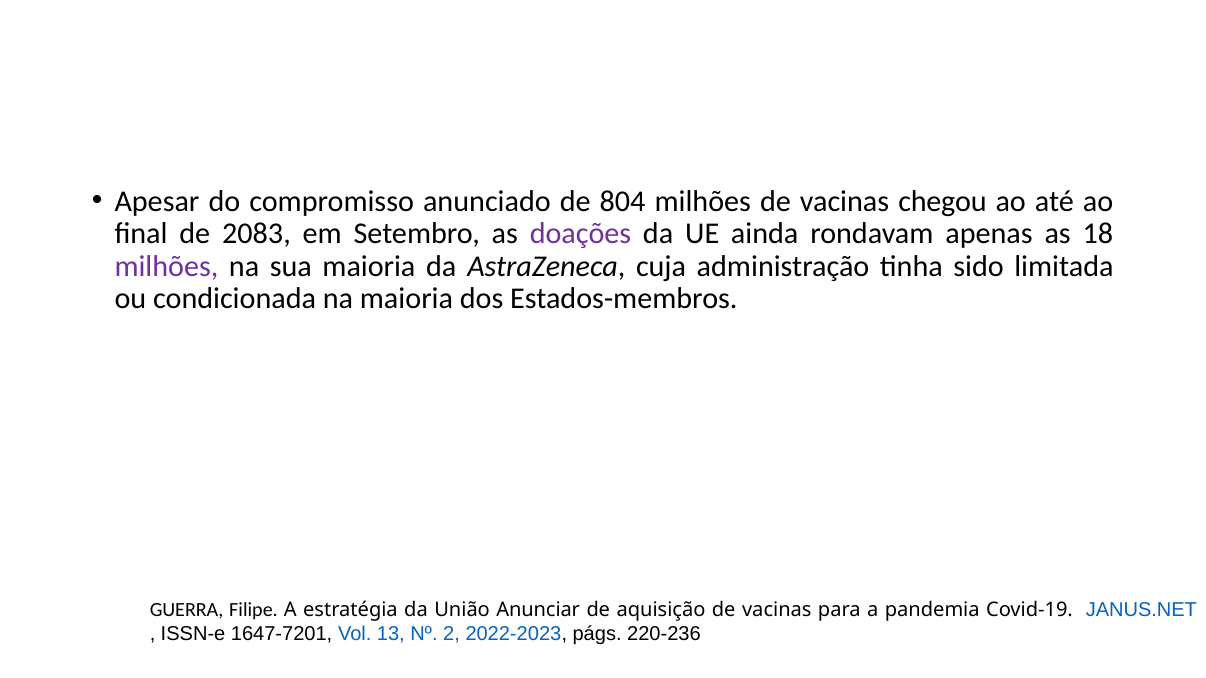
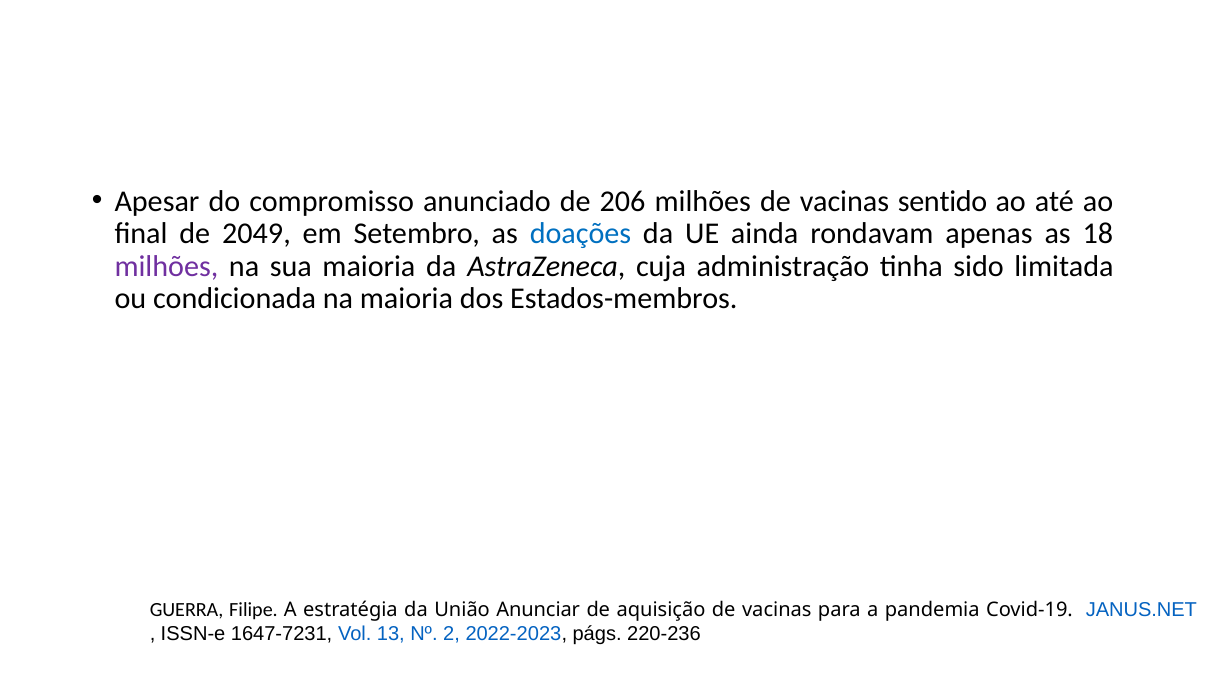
804: 804 -> 206
chegou: chegou -> sentido
2083: 2083 -> 2049
doações colour: purple -> blue
1647-7201: 1647-7201 -> 1647-7231
